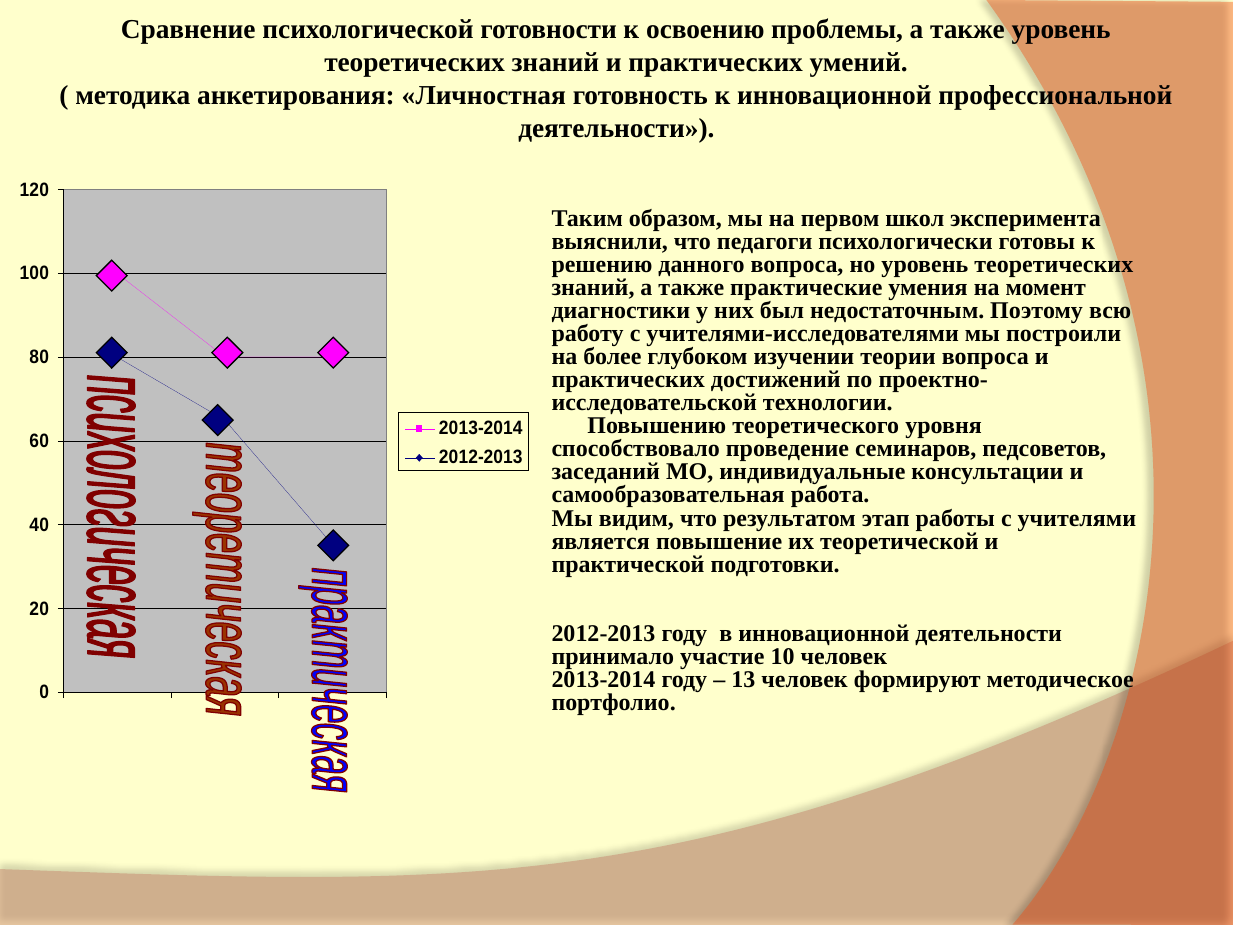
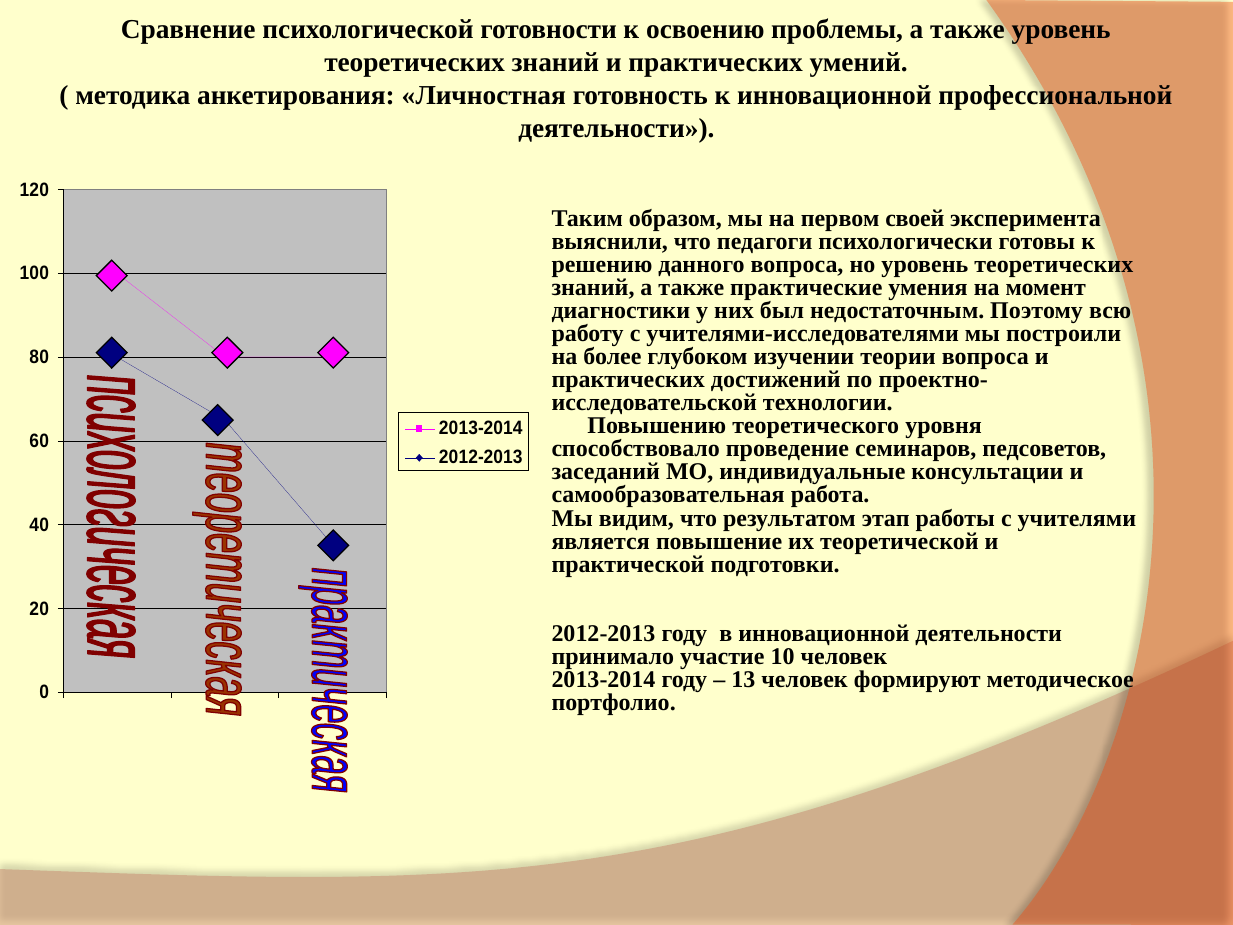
школ: школ -> своей
